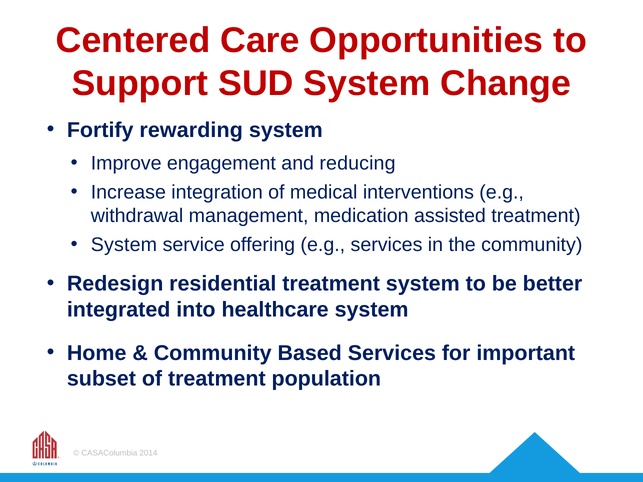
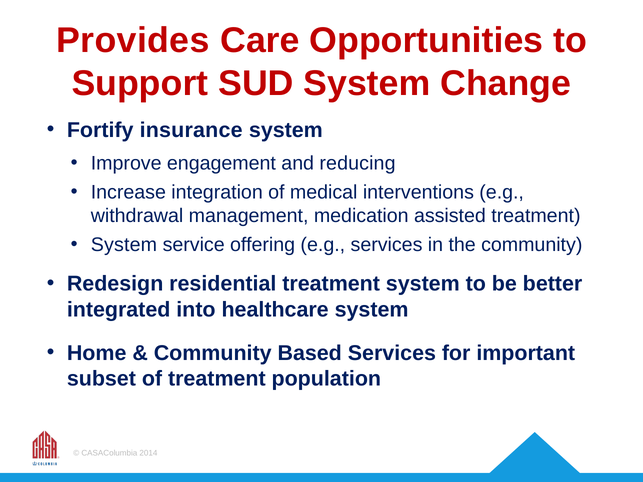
Centered: Centered -> Provides
rewarding: rewarding -> insurance
